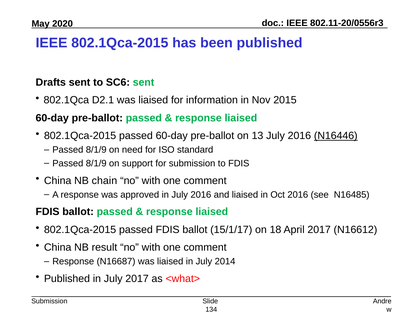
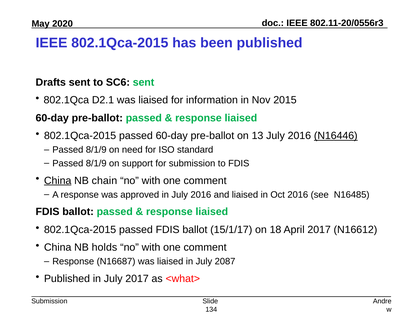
China at (58, 181) underline: none -> present
result: result -> holds
2014: 2014 -> 2087
